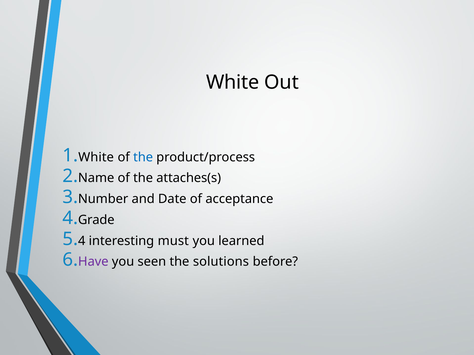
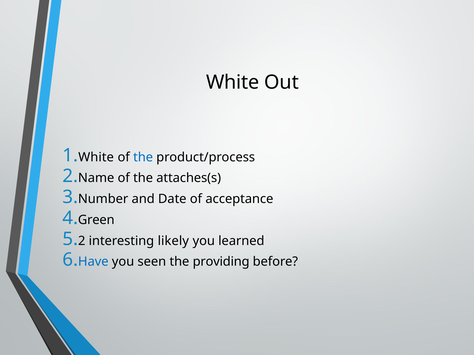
Grade: Grade -> Green
4 at (82, 241): 4 -> 2
must: must -> likely
Have colour: purple -> blue
solutions: solutions -> providing
